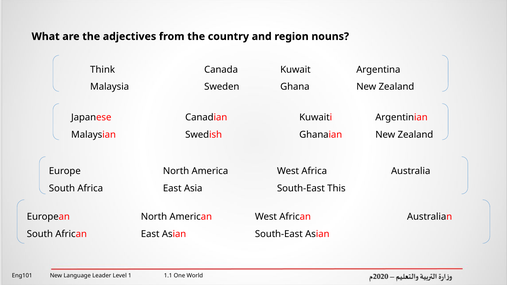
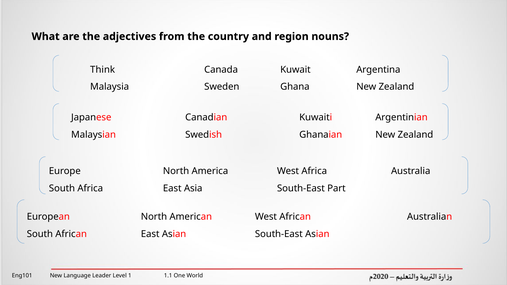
This: This -> Part
